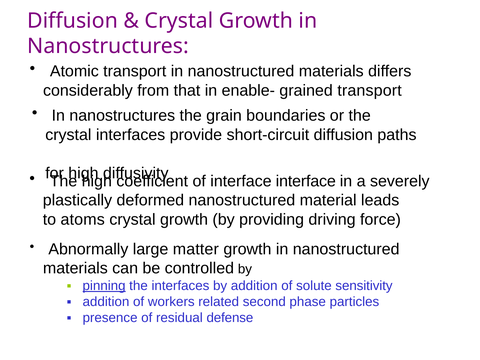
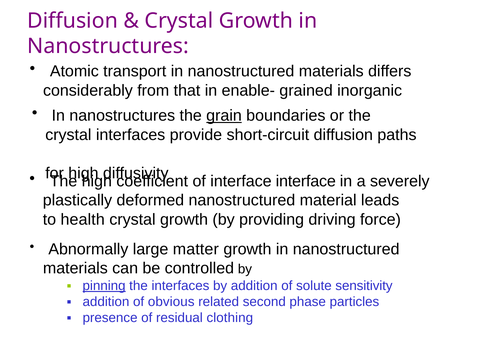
grained transport: transport -> inorganic
grain underline: none -> present
atoms: atoms -> health
workers: workers -> obvious
defense: defense -> clothing
